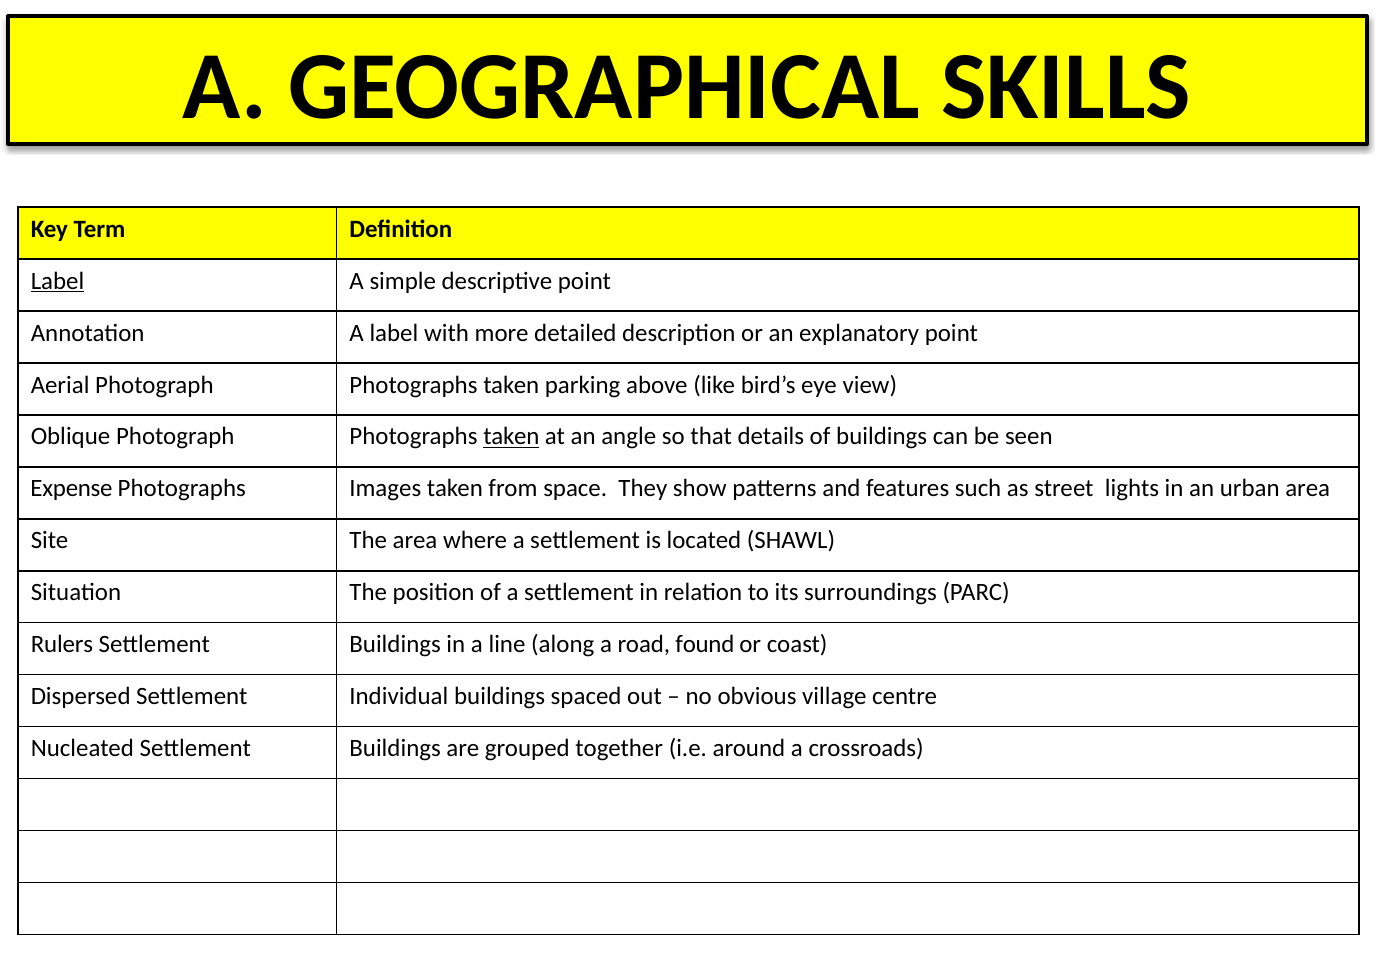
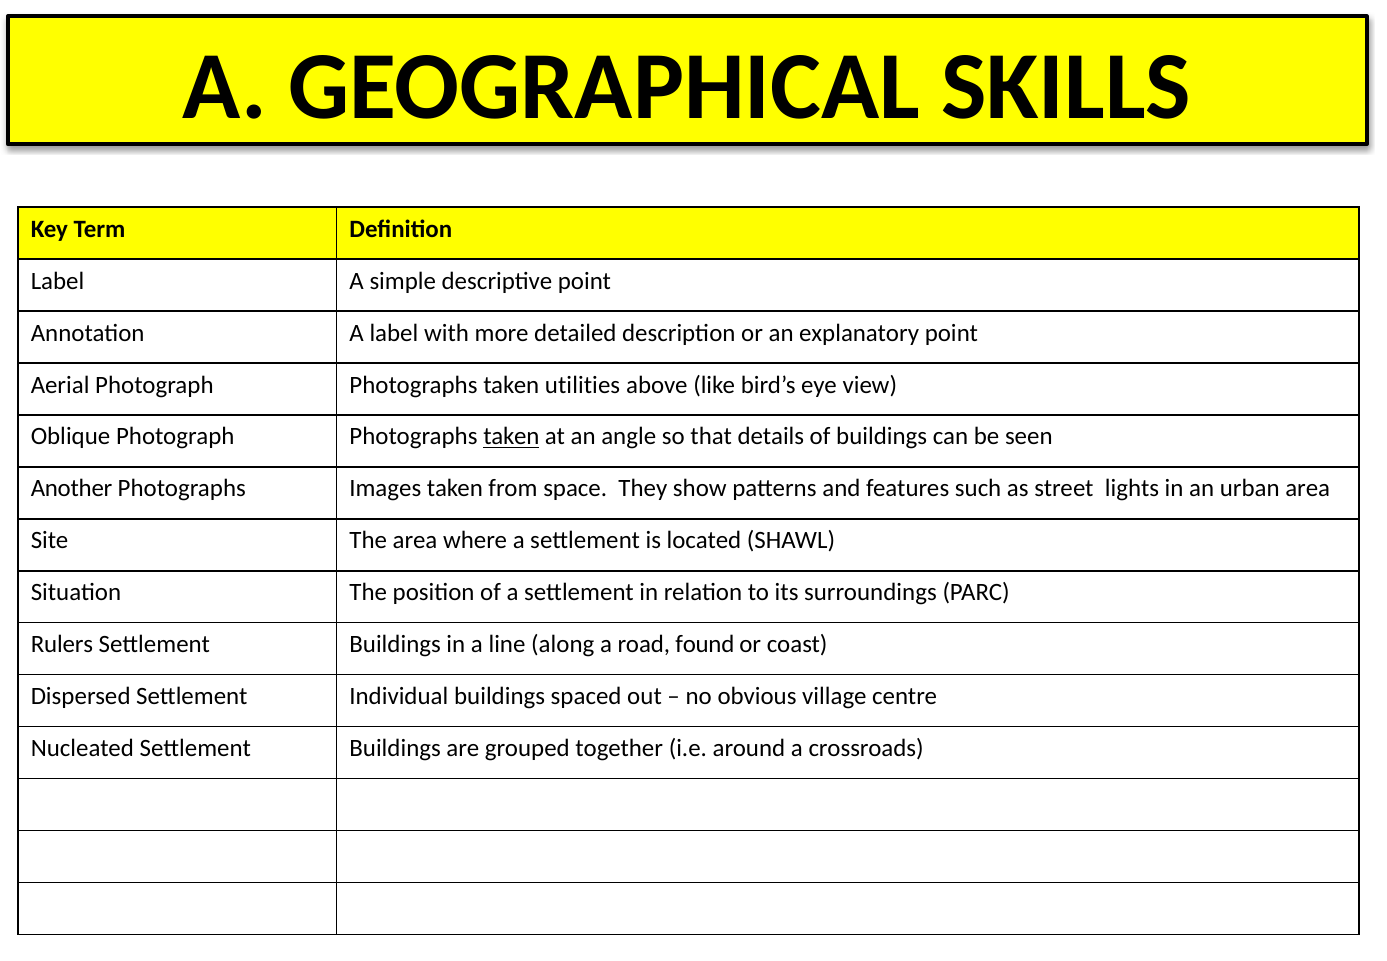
Label at (58, 281) underline: present -> none
parking: parking -> utilities
Expense: Expense -> Another
